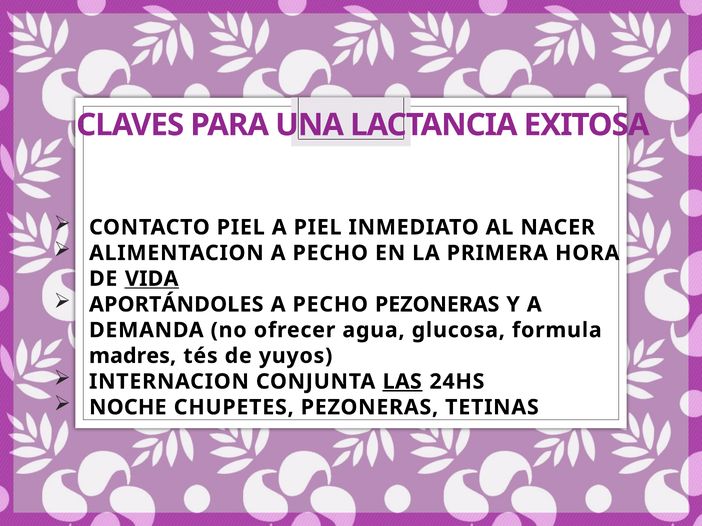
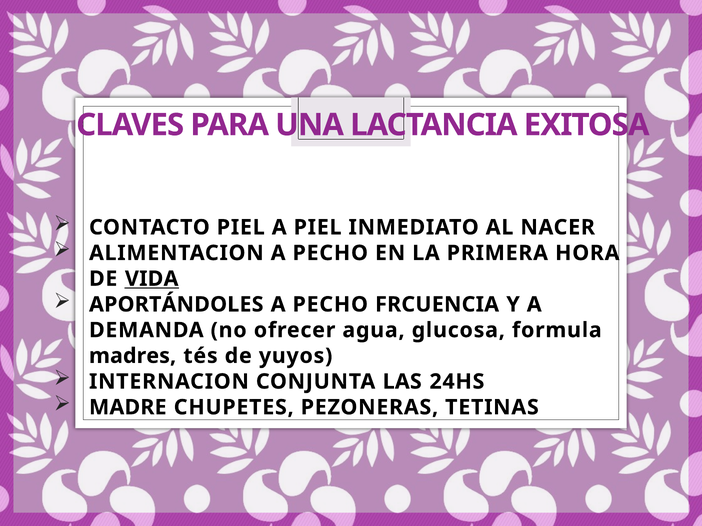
PECHO PEZONERAS: PEZONERAS -> FRCUENCIA
LAS underline: present -> none
NOCHE: NOCHE -> MADRE
